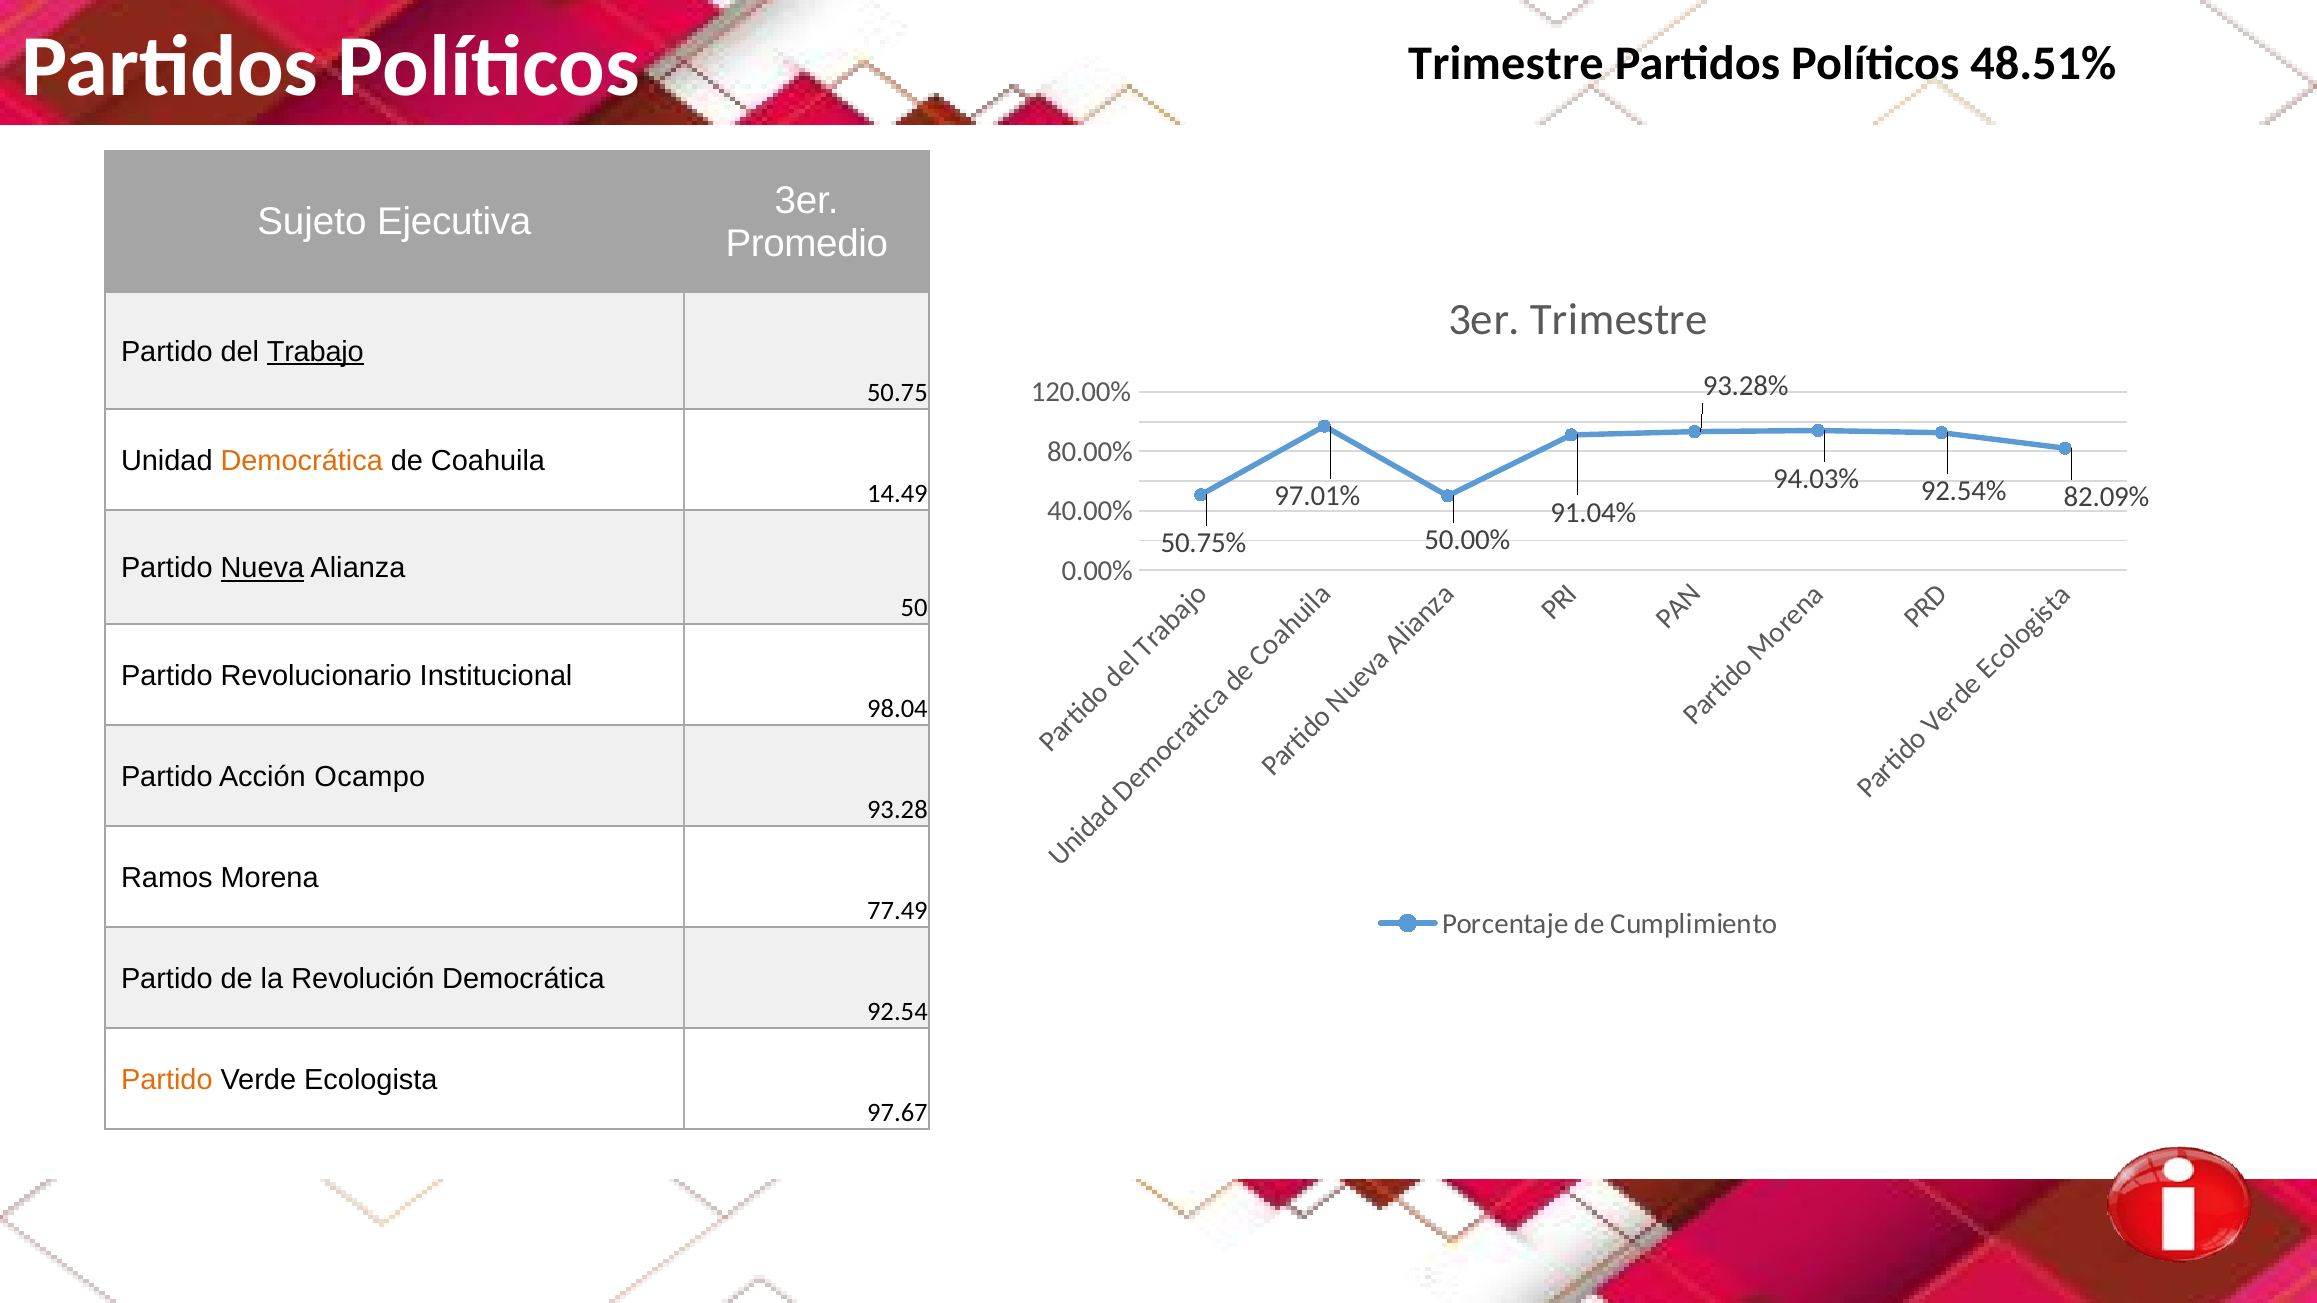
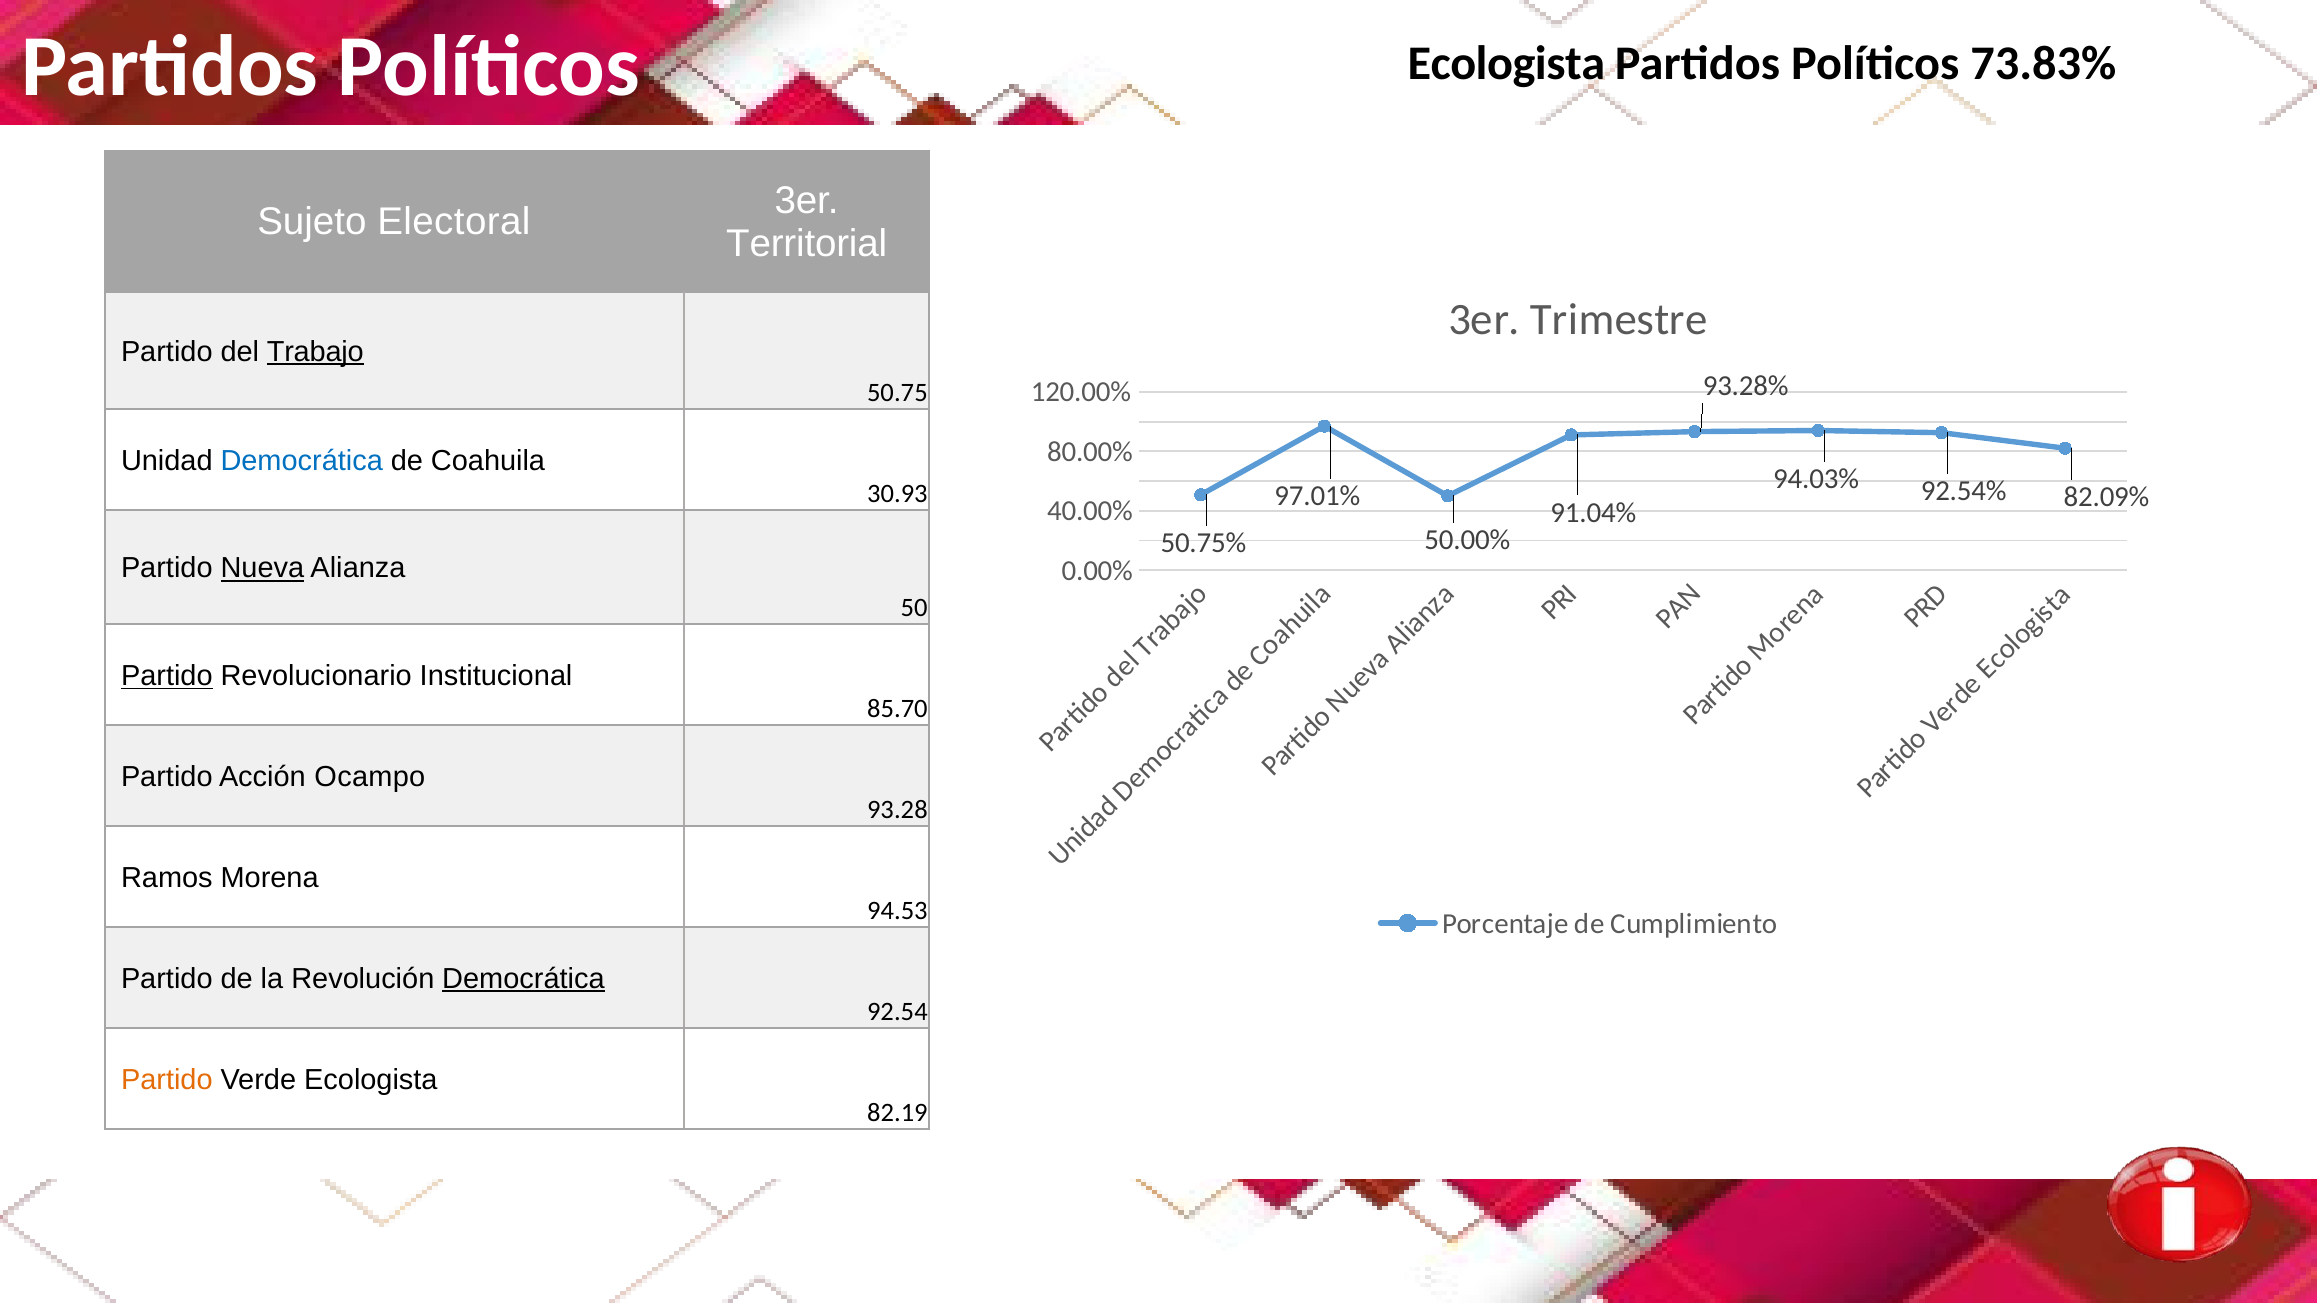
Políticos Trimestre: Trimestre -> Ecologista
48.51%: 48.51% -> 73.83%
Ejecutiva: Ejecutiva -> Electoral
Promedio: Promedio -> Territorial
Democrática at (302, 461) colour: orange -> blue
14.49: 14.49 -> 30.93
Partido at (167, 676) underline: none -> present
98.04: 98.04 -> 85.70
77.49: 77.49 -> 94.53
Democrática at (523, 979) underline: none -> present
97.67: 97.67 -> 82.19
